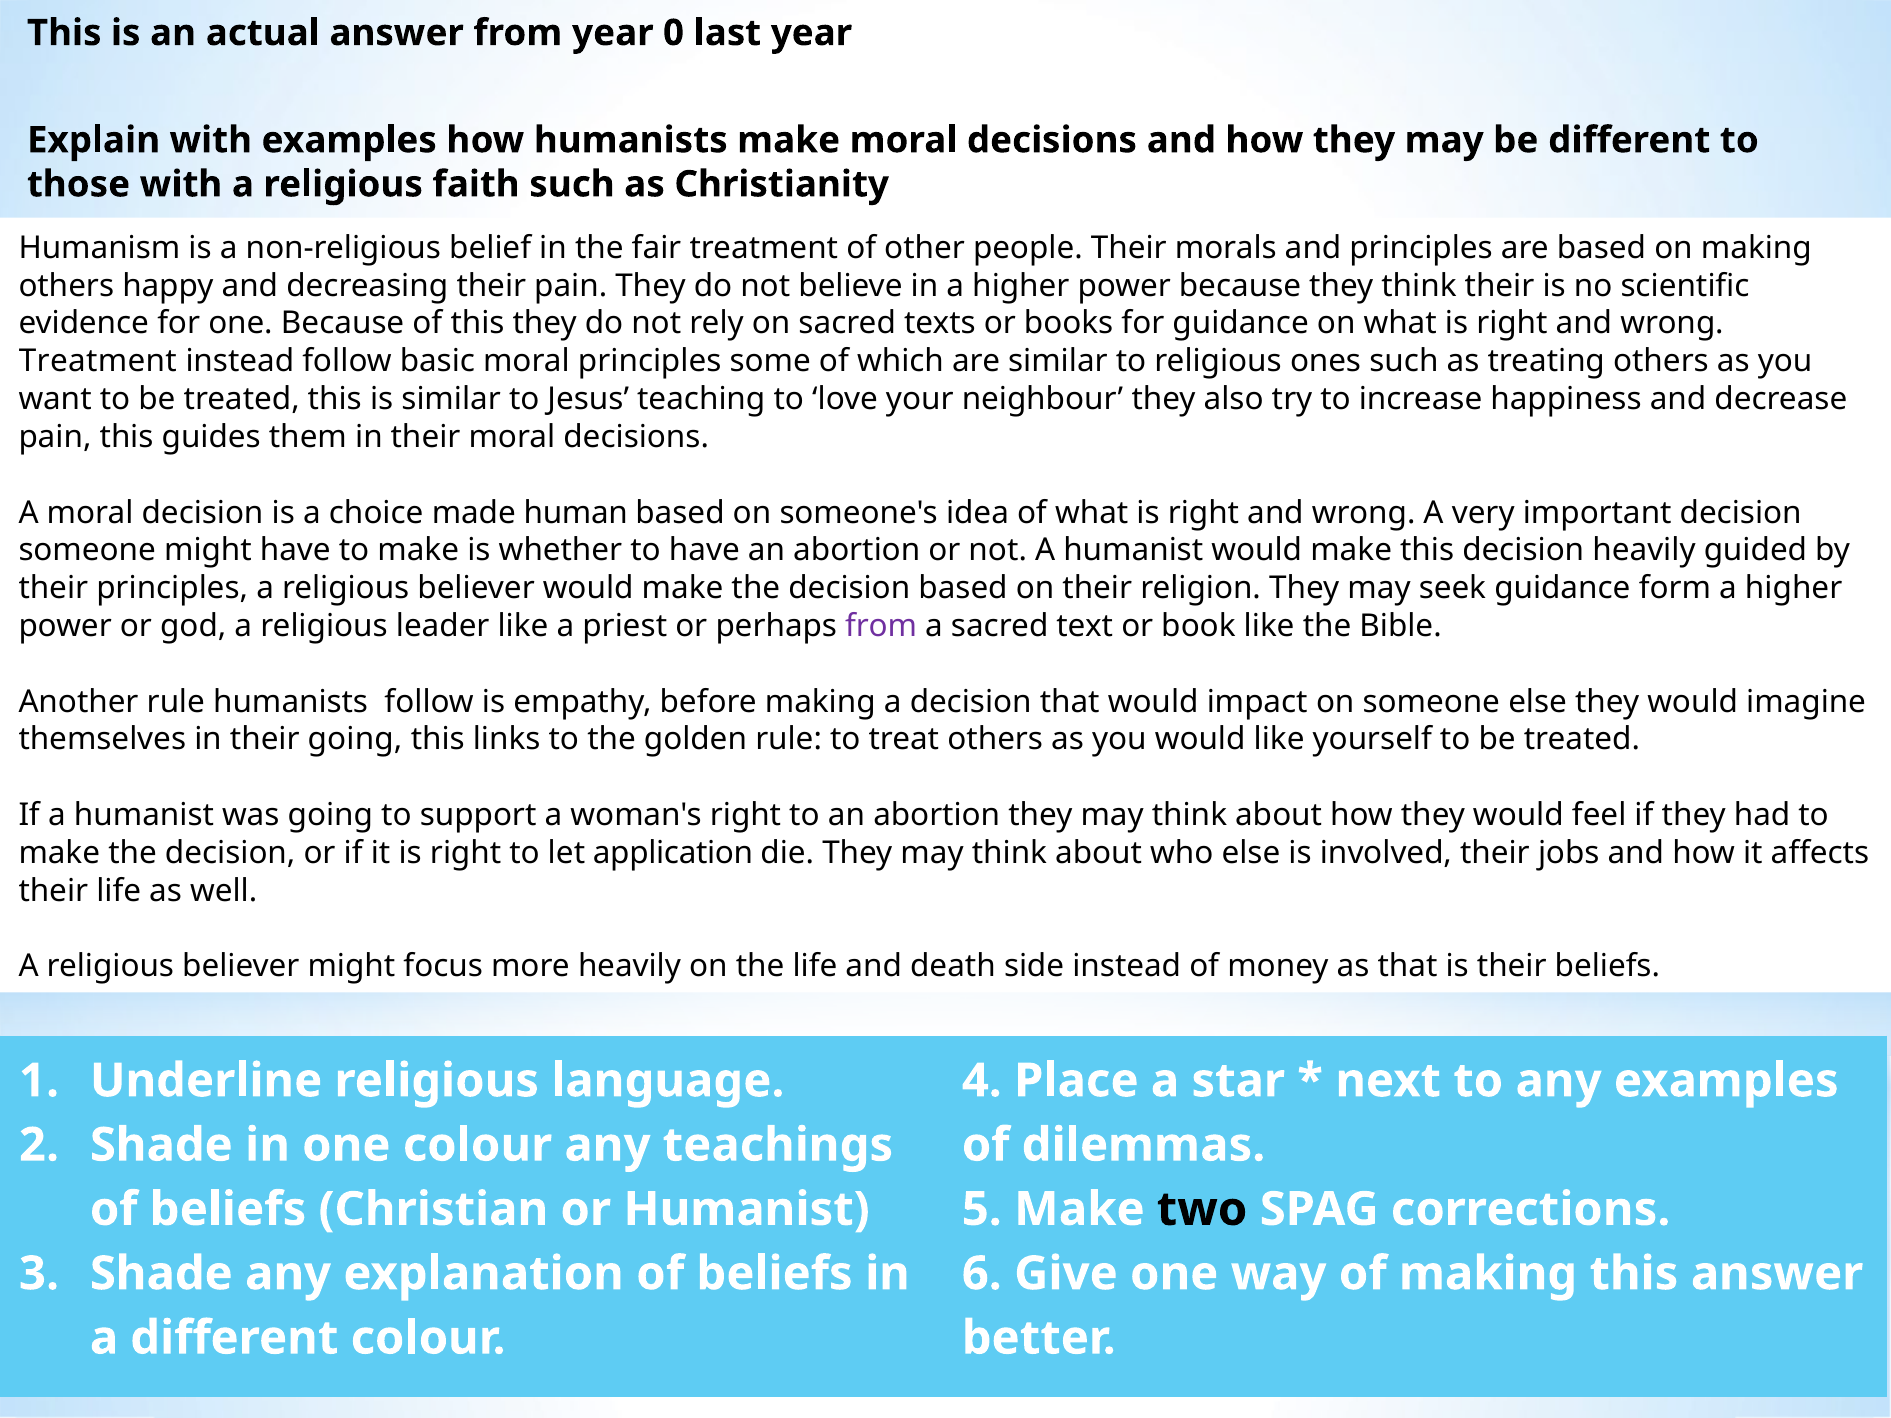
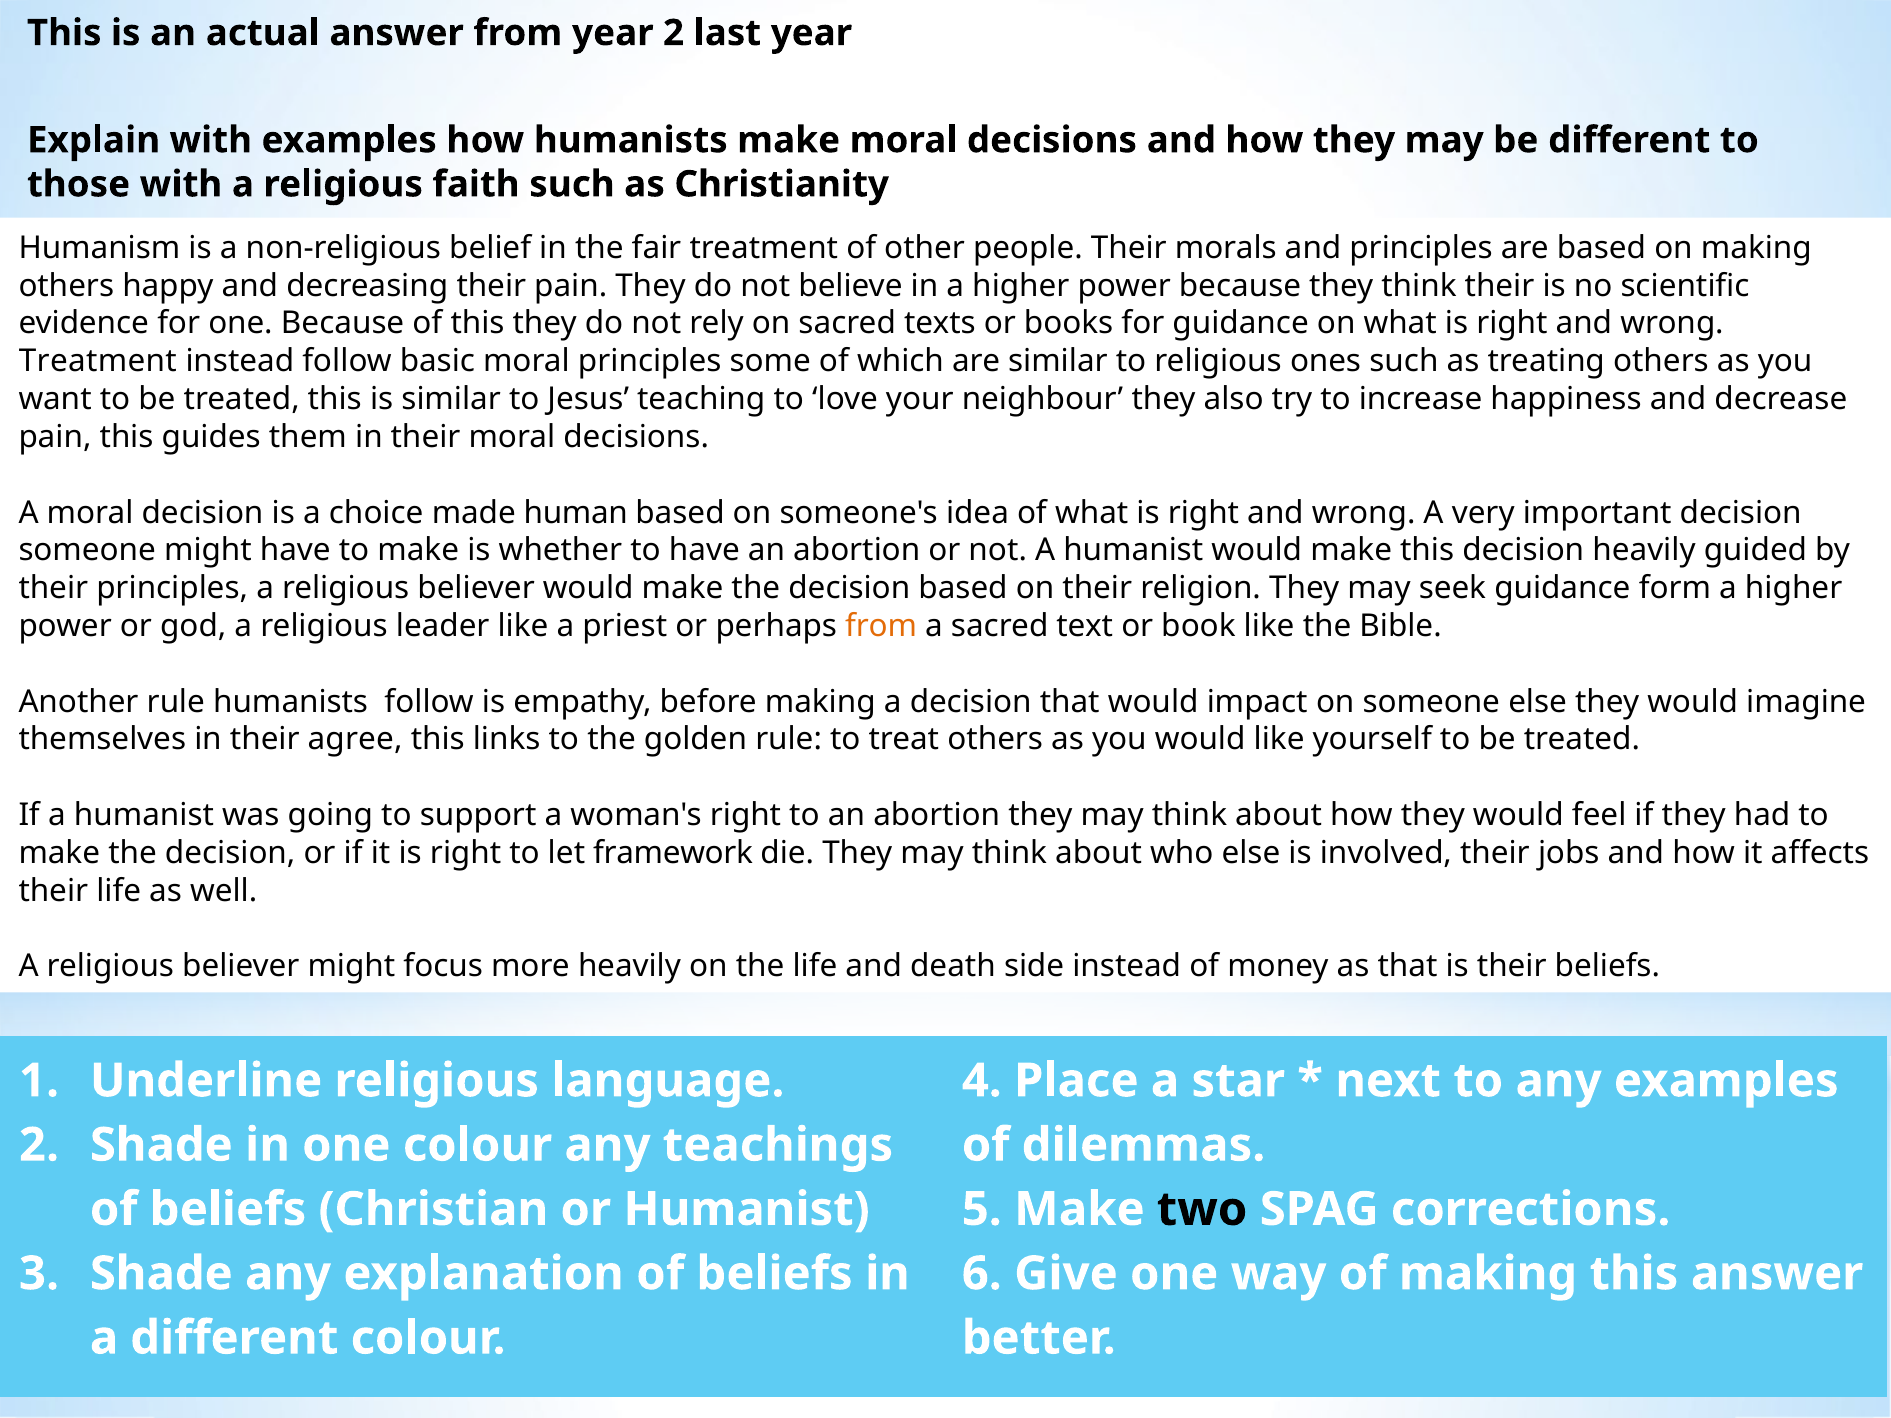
year 0: 0 -> 2
from at (881, 626) colour: purple -> orange
their going: going -> agree
application: application -> framework
